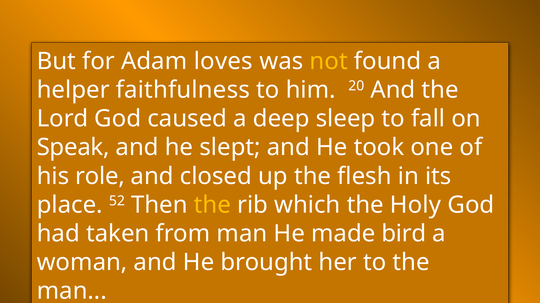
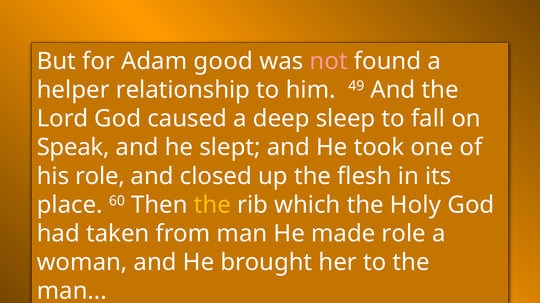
loves: loves -> good
not colour: yellow -> pink
faithfulness: faithfulness -> relationship
20: 20 -> 49
52: 52 -> 60
made bird: bird -> role
